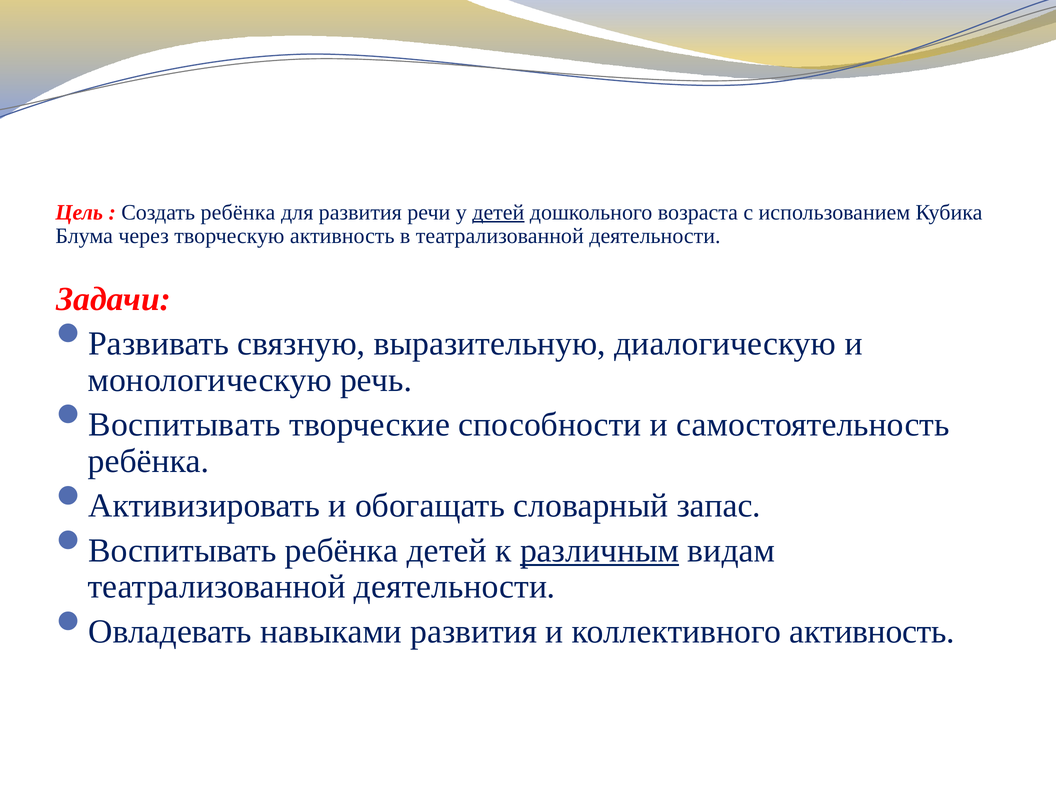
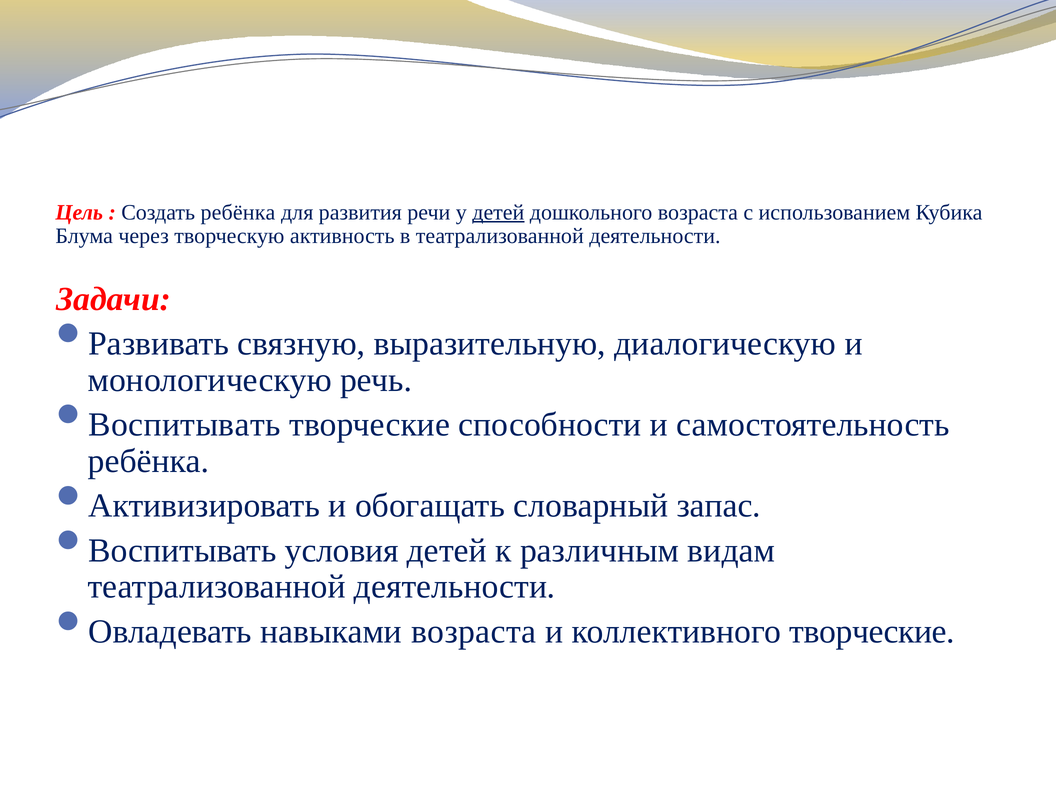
Воспитывать ребёнка: ребёнка -> условия
различным underline: present -> none
навыками развития: развития -> возраста
коллективного активность: активность -> творческие
